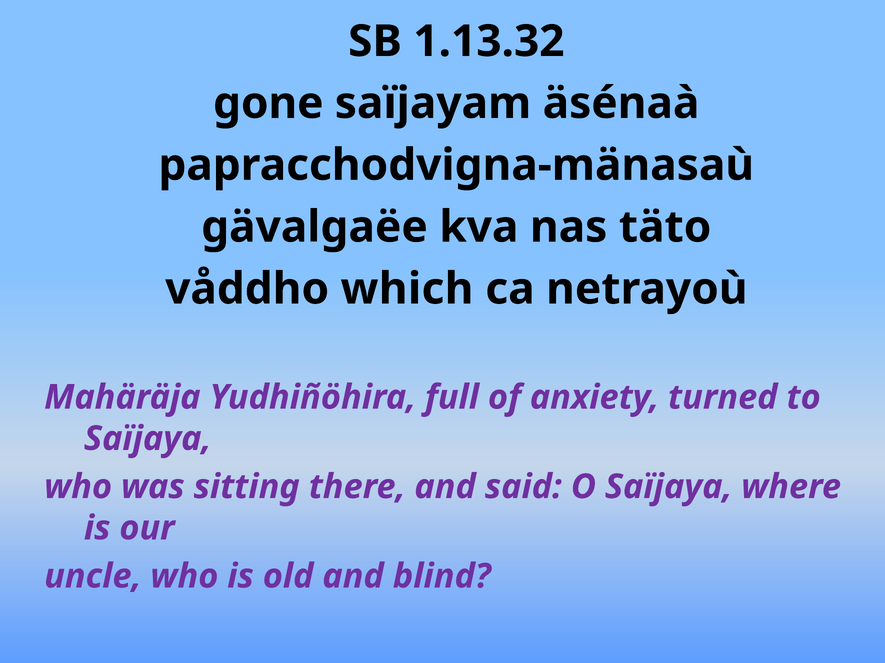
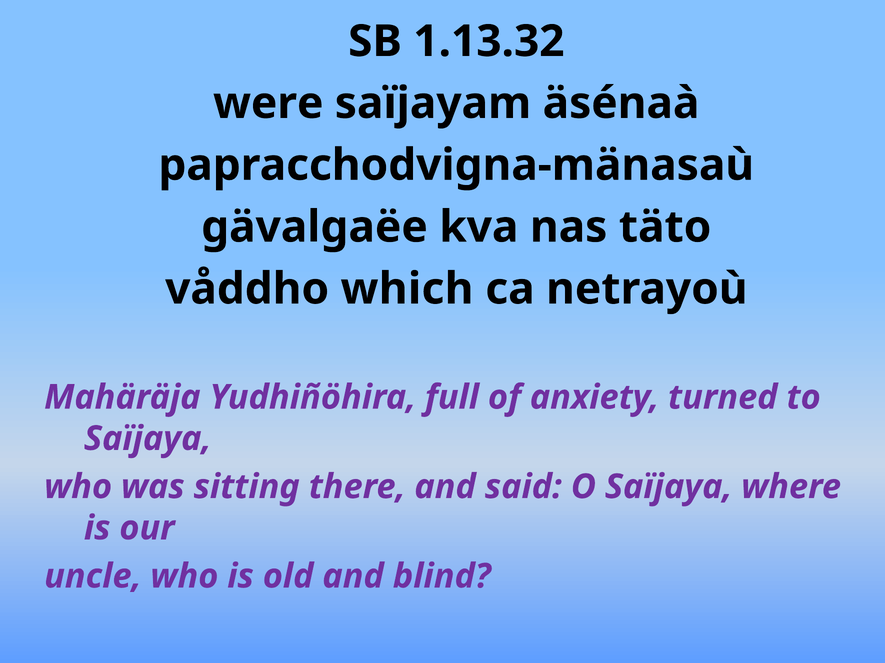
gone: gone -> were
